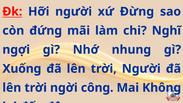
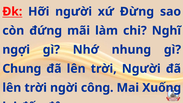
Xuống: Xuống -> Chung
Không: Không -> Xuống
